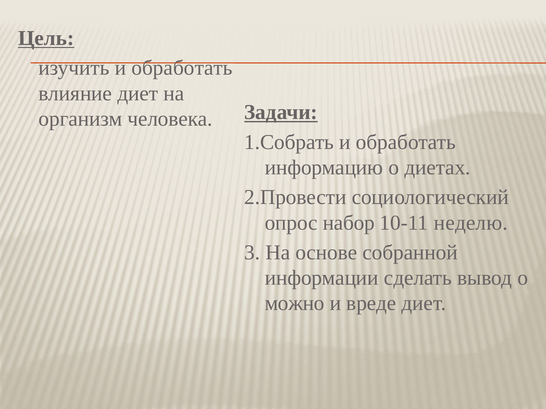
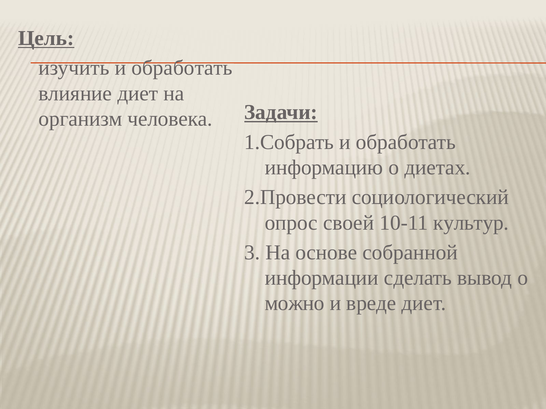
набор: набор -> своей
неделю: неделю -> культур
